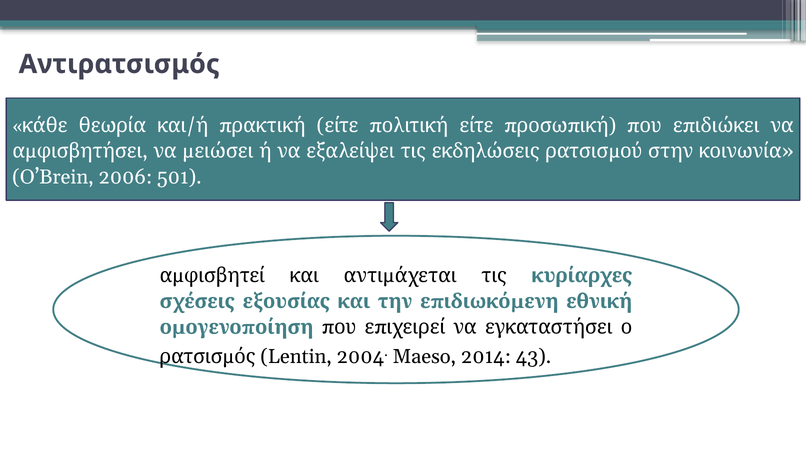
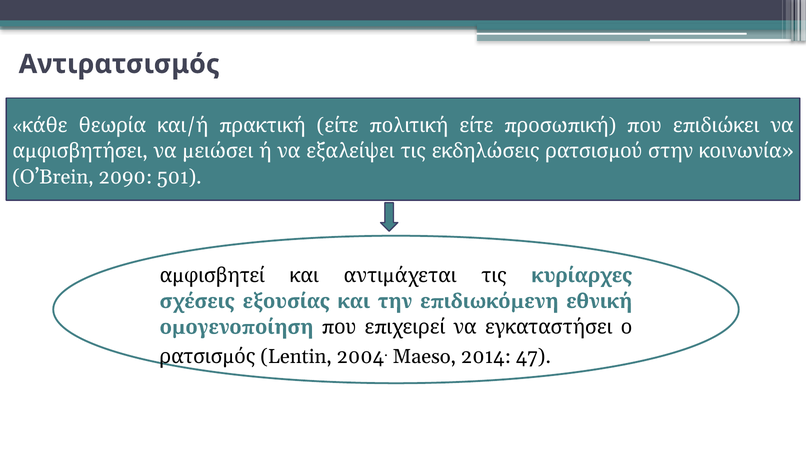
2006: 2006 -> 2090
43: 43 -> 47
